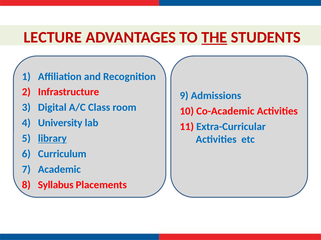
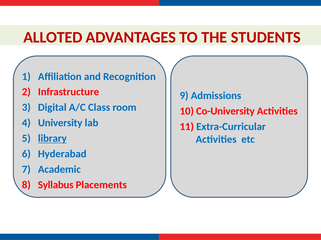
LECTURE: LECTURE -> ALLOTED
THE underline: present -> none
Co-Academic: Co-Academic -> Co-University
Curriculum: Curriculum -> Hyderabad
